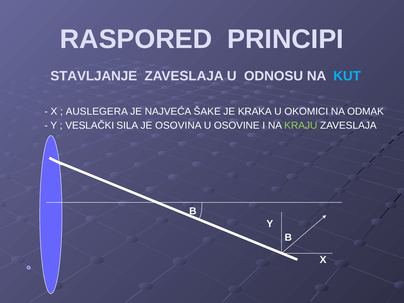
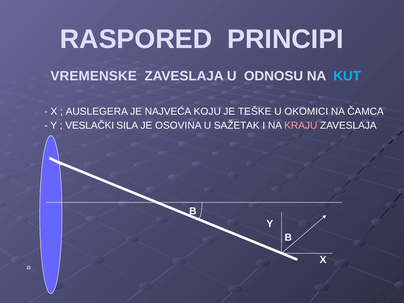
STAVLJANJE: STAVLJANJE -> VREMENSKE
ŠAKE: ŠAKE -> KOJU
KRAKA: KRAKA -> TEŠKE
ODMAK: ODMAK -> ČAMCA
OSOVINE: OSOVINE -> SAŽETAK
KRAJU colour: light green -> pink
